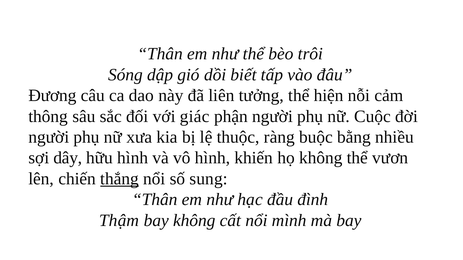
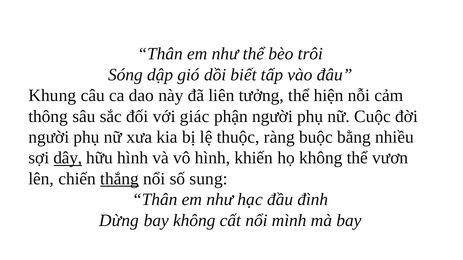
Đương: Đương -> Khung
dây underline: none -> present
Thậm: Thậm -> Dừng
